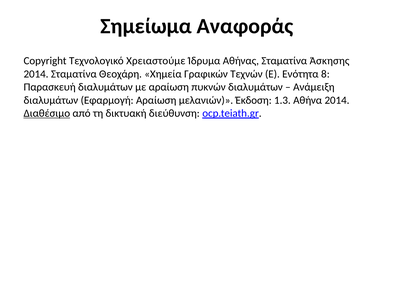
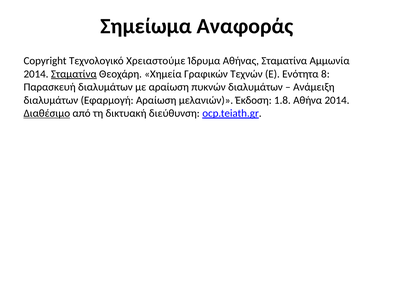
Άσκησης: Άσκησης -> Αμμωνία
Σταματίνα at (74, 74) underline: none -> present
1.3: 1.3 -> 1.8
